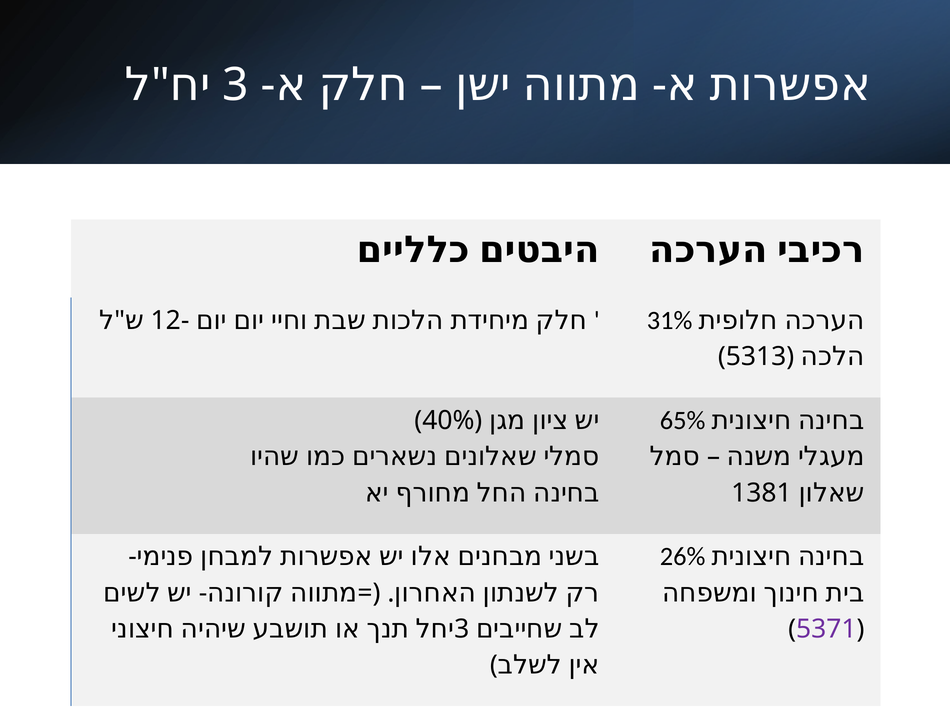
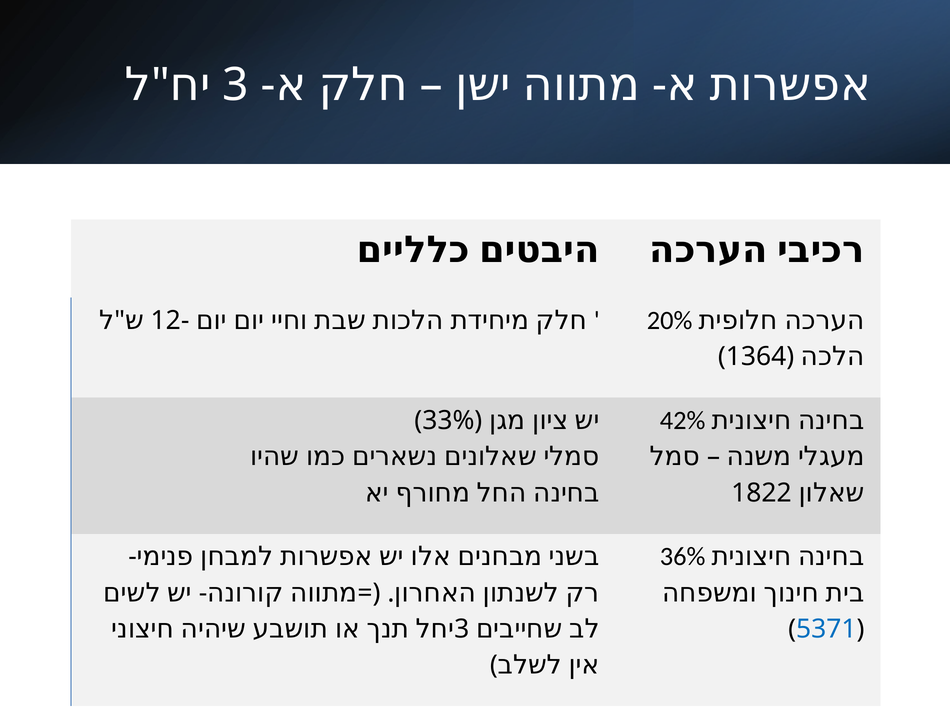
31%: 31% -> 20%
5313: 5313 -> 1364
65%: 65% -> 42%
40%: 40% -> 33%
1381: 1381 -> 1822
26%: 26% -> 36%
5371 colour: purple -> blue
